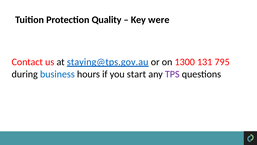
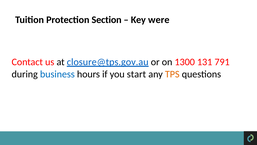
Quality: Quality -> Section
staying@tps.gov.au: staying@tps.gov.au -> closure@tps.gov.au
795: 795 -> 791
TPS colour: purple -> orange
